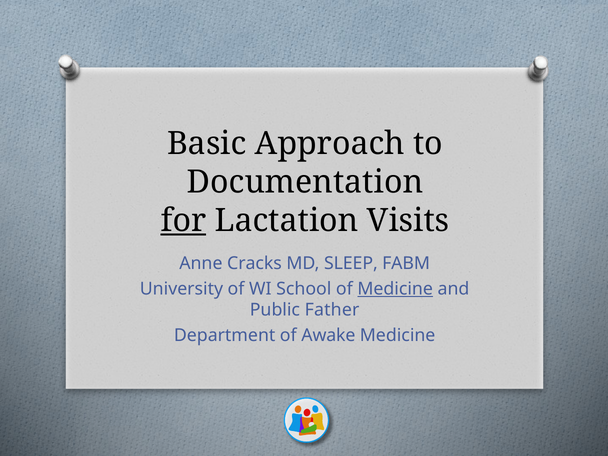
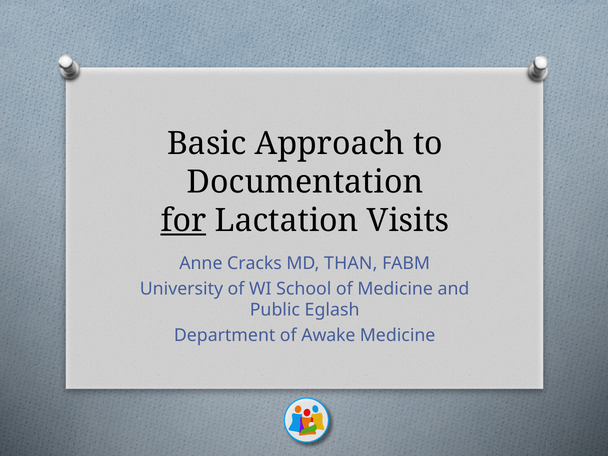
SLEEP: SLEEP -> THAN
Medicine at (395, 289) underline: present -> none
Father: Father -> Eglash
